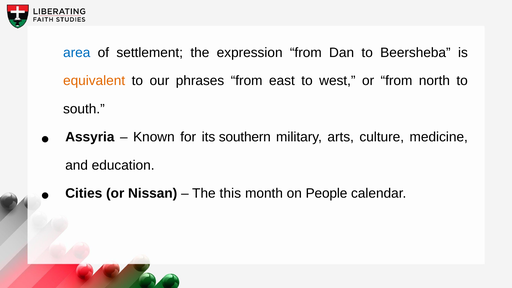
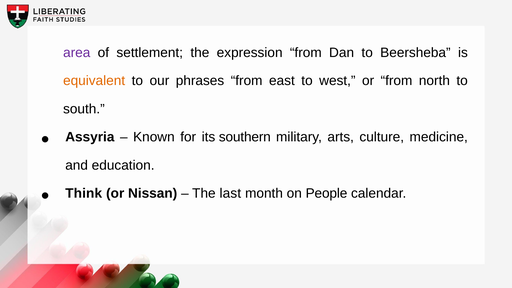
area colour: blue -> purple
Cities: Cities -> Think
this: this -> last
